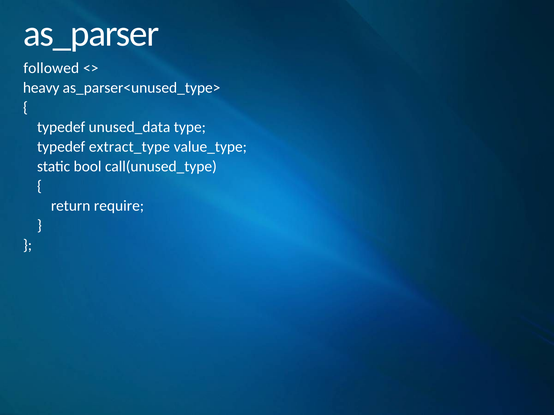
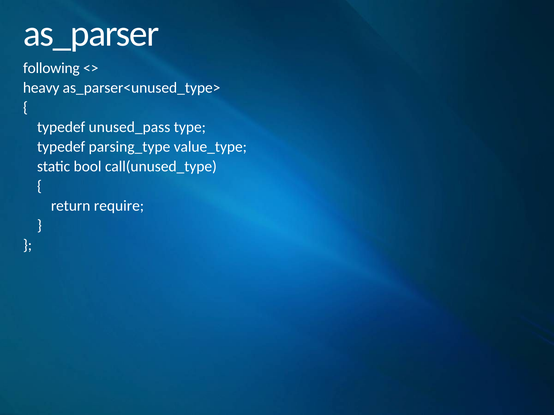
followed: followed -> following
unused_data: unused_data -> unused_pass
extract_type: extract_type -> parsing_type
